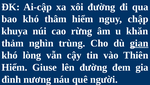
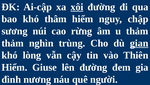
xôi underline: none -> present
khuya: khuya -> sương
u khăn: khăn -> thảm
